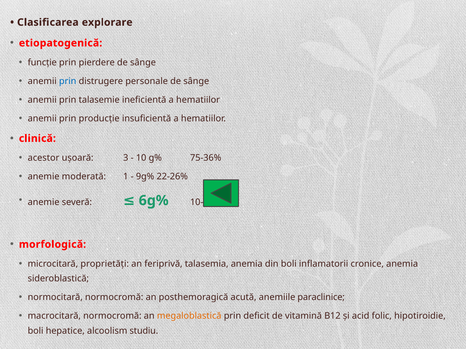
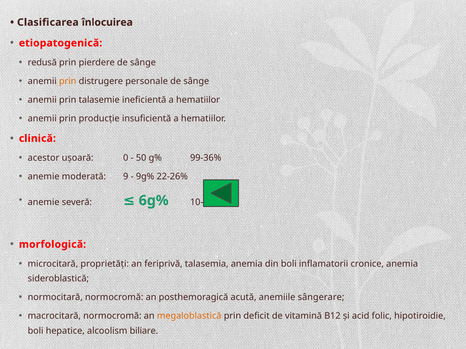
explorare: explorare -> înlocuirea
funcţie: funcţie -> redusă
prin at (68, 81) colour: blue -> orange
3: 3 -> 0
10: 10 -> 50
75-36%: 75-36% -> 99-36%
1: 1 -> 9
paraclinice: paraclinice -> sângerare
studiu: studiu -> biliare
